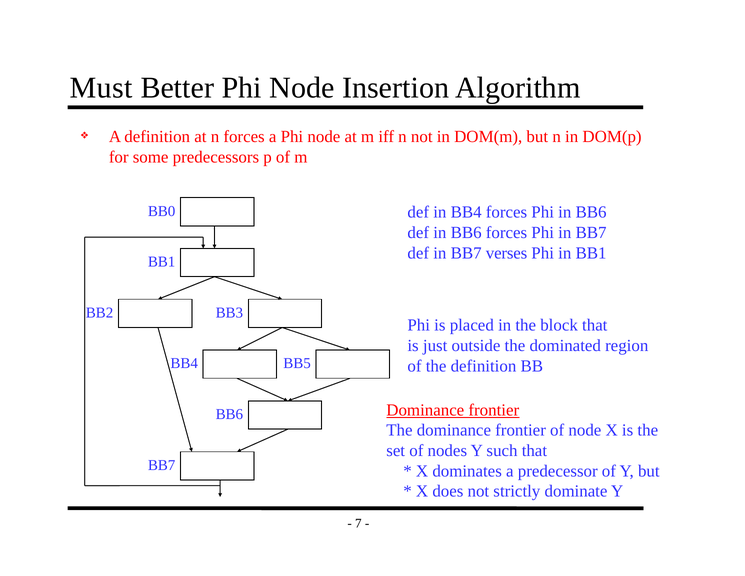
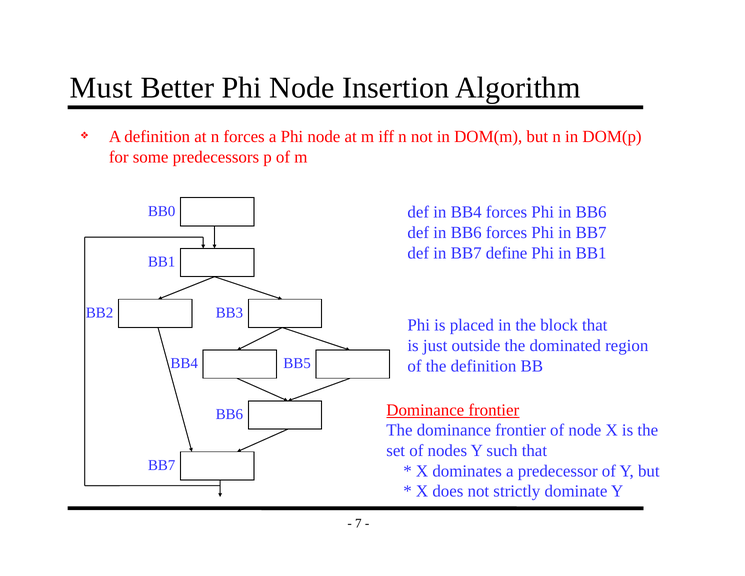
verses: verses -> define
